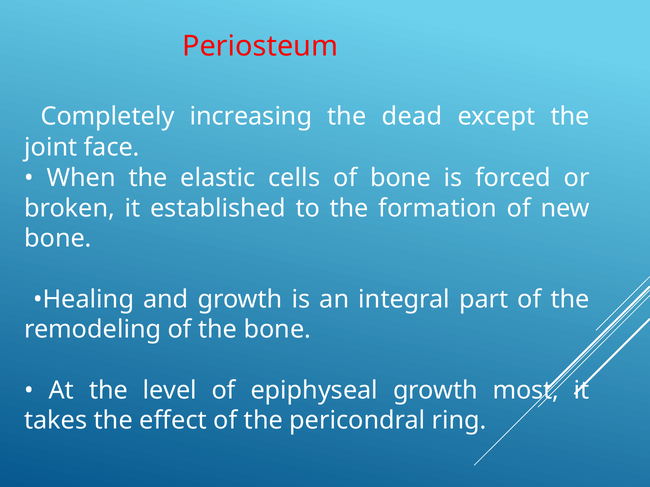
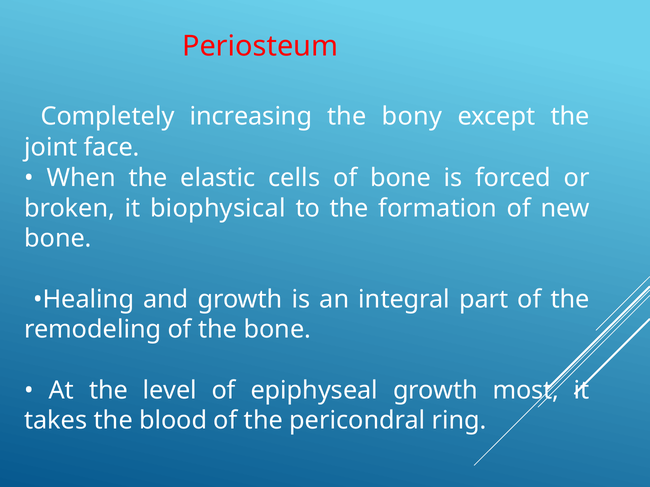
dead: dead -> bony
established: established -> biophysical
effect: effect -> blood
